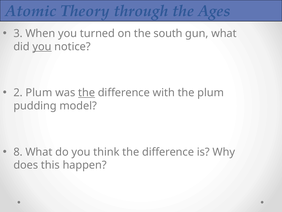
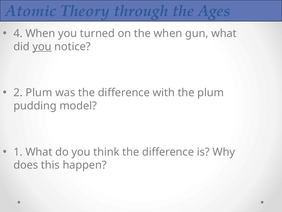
3: 3 -> 4
the south: south -> when
the at (87, 92) underline: present -> none
8: 8 -> 1
